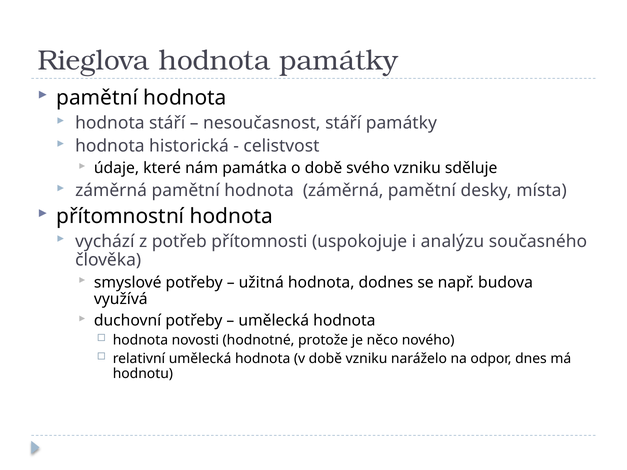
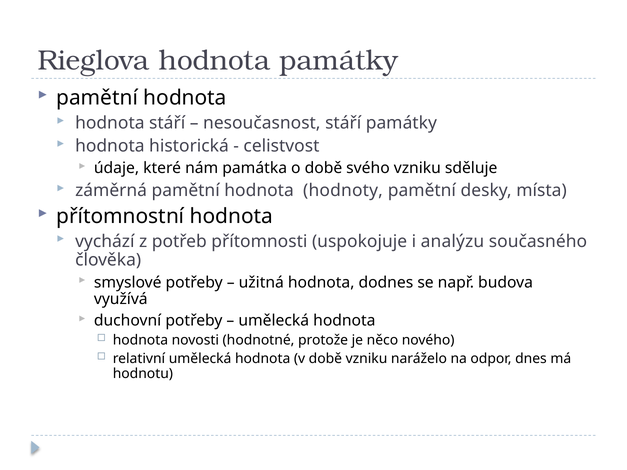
hodnota záměrná: záměrná -> hodnoty
